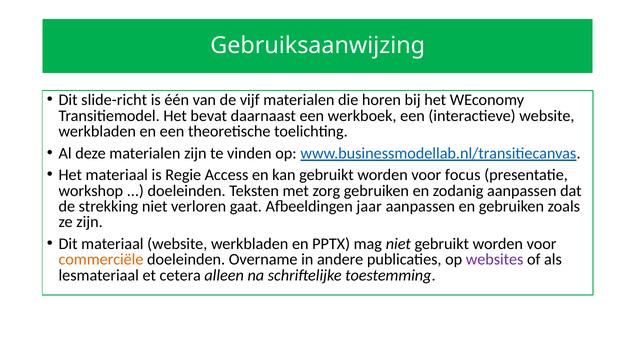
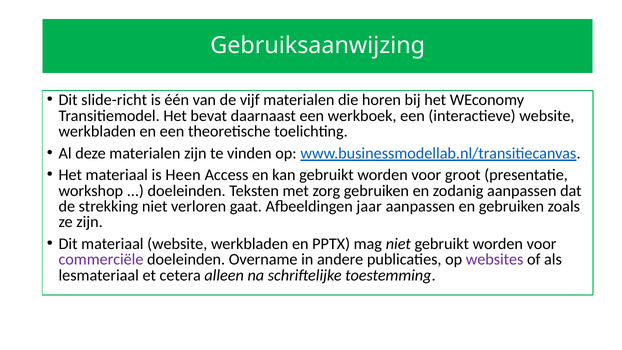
Regie: Regie -> Heen
focus: focus -> groot
commerciële colour: orange -> purple
